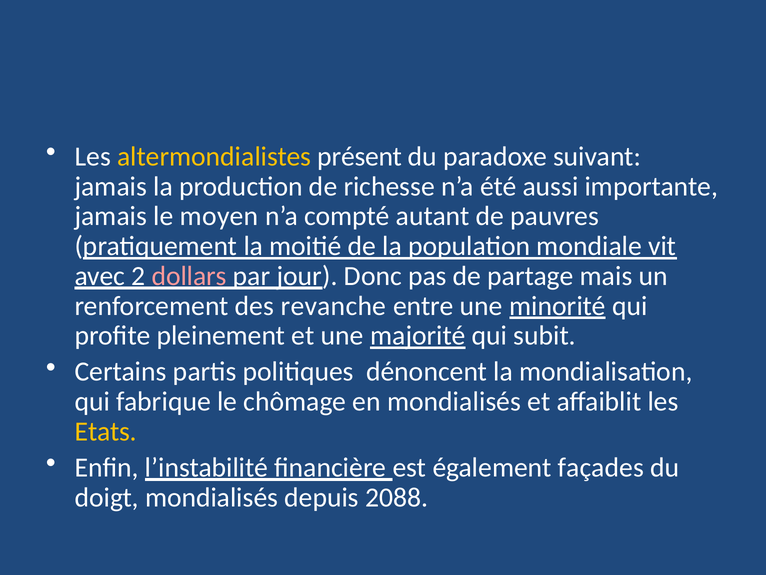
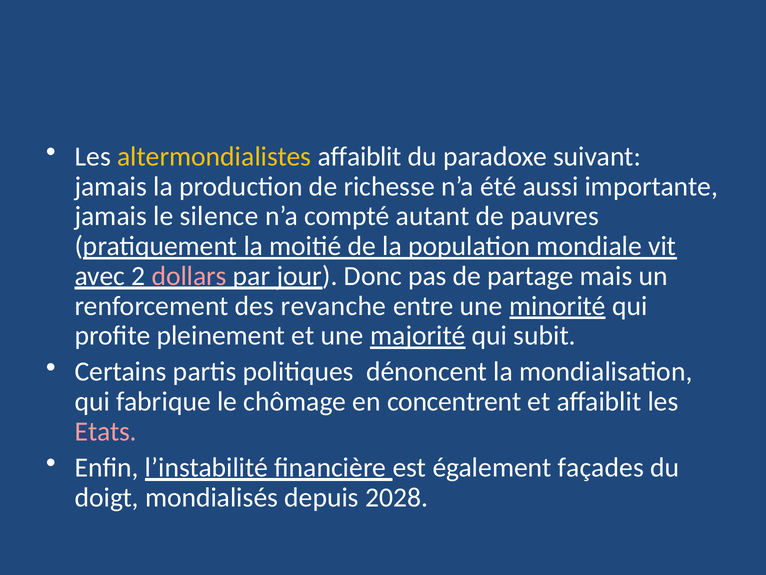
altermondialistes présent: présent -> affaiblit
moyen: moyen -> silence
en mondialisés: mondialisés -> concentrent
Etats colour: yellow -> pink
2088: 2088 -> 2028
